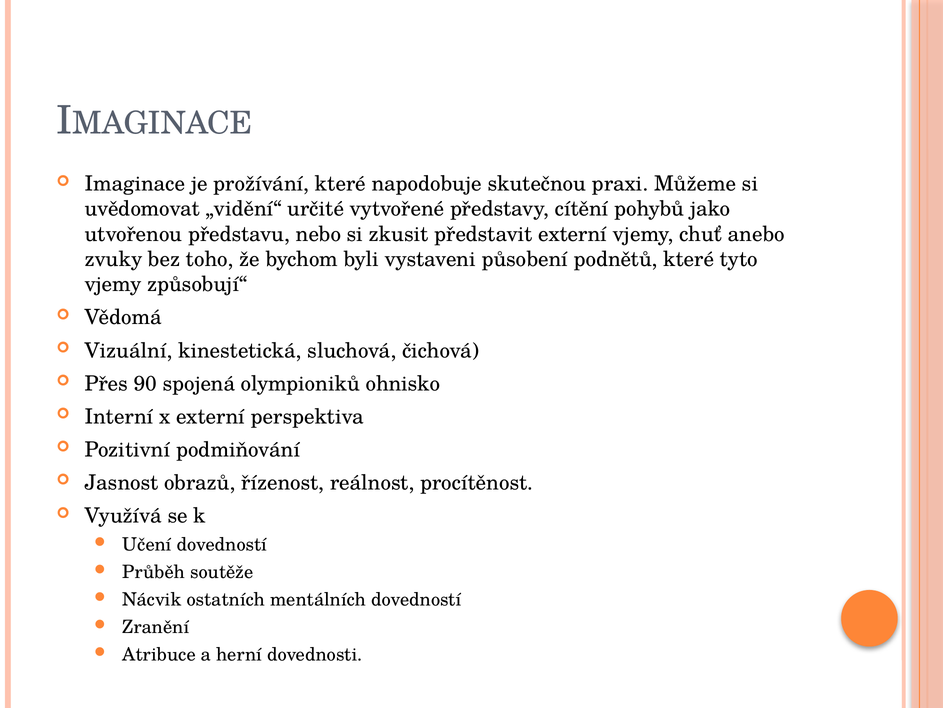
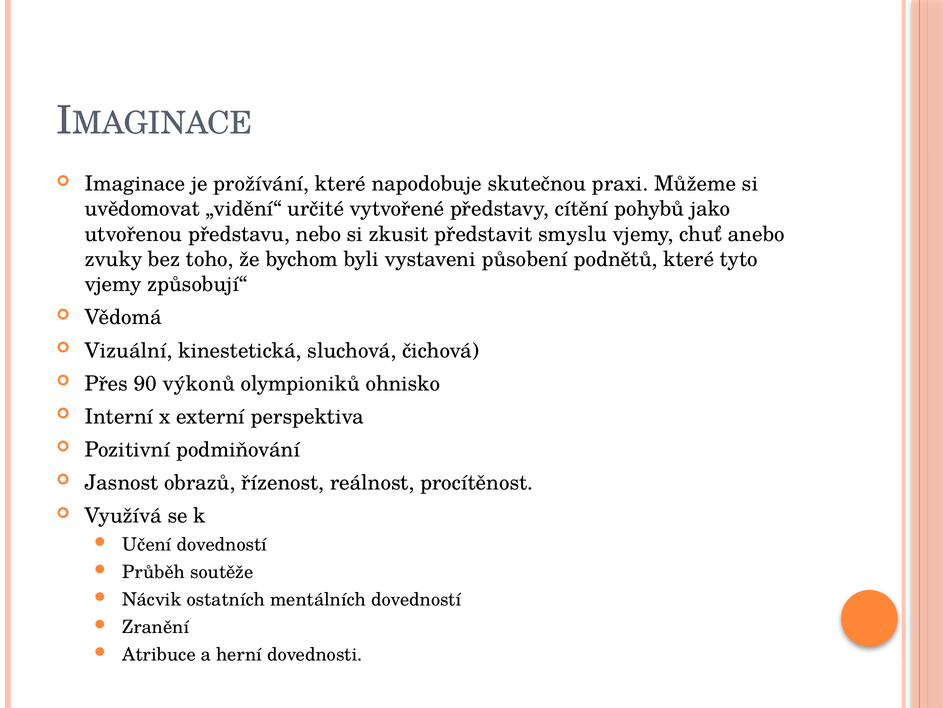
představit externí: externí -> smyslu
spojená: spojená -> výkonů
